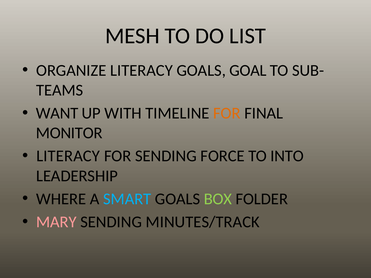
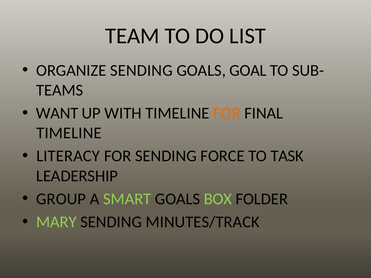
MESH: MESH -> TEAM
ORGANIZE LITERACY: LITERACY -> SENDING
MONITOR at (69, 133): MONITOR -> TIMELINE
INTO: INTO -> TASK
WHERE: WHERE -> GROUP
SMART colour: light blue -> light green
MARY colour: pink -> light green
